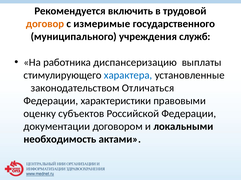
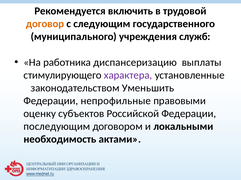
измеримые: измеримые -> следующим
характера colour: blue -> purple
Отличаться: Отличаться -> Уменьшить
характеристики: характеристики -> непрофильные
документации: документации -> последующим
